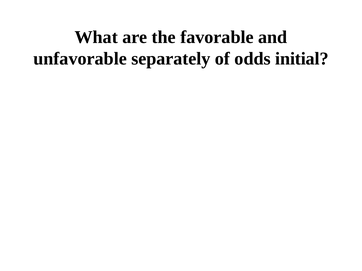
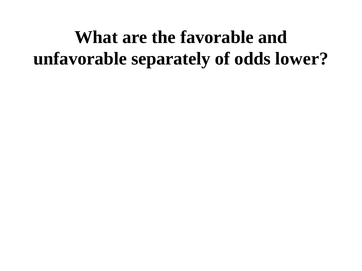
initial: initial -> lower
